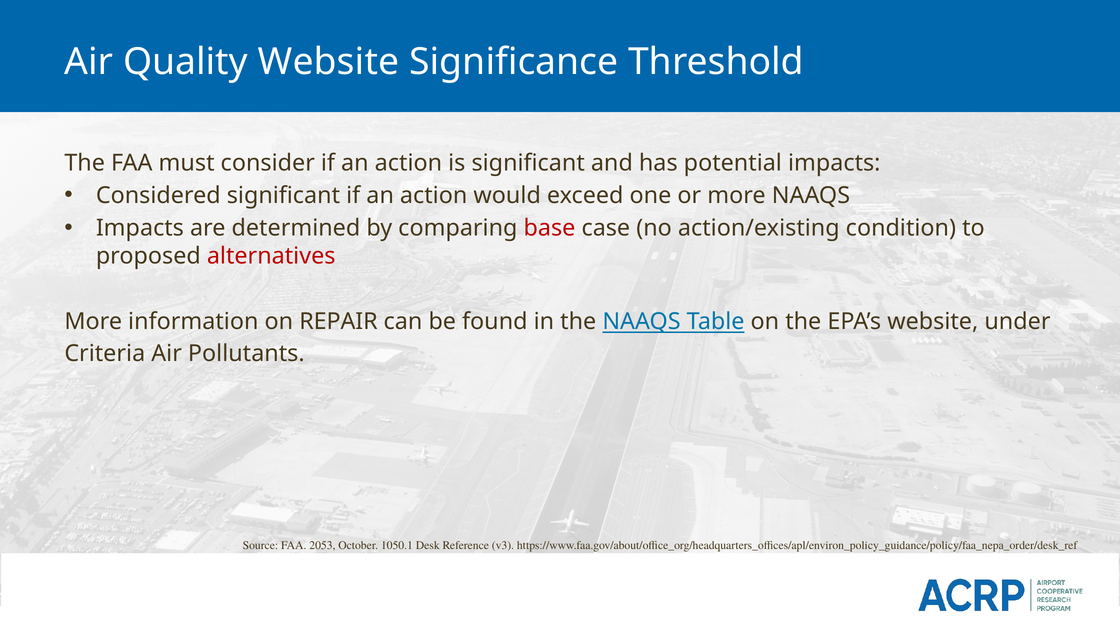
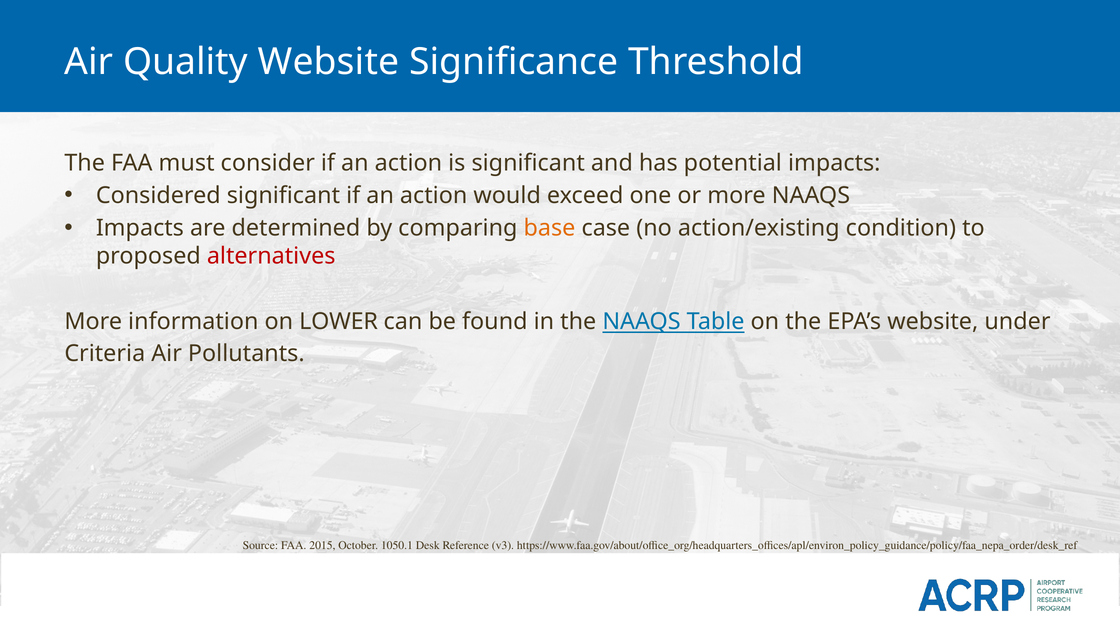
base colour: red -> orange
REPAIR: REPAIR -> LOWER
2053: 2053 -> 2015
